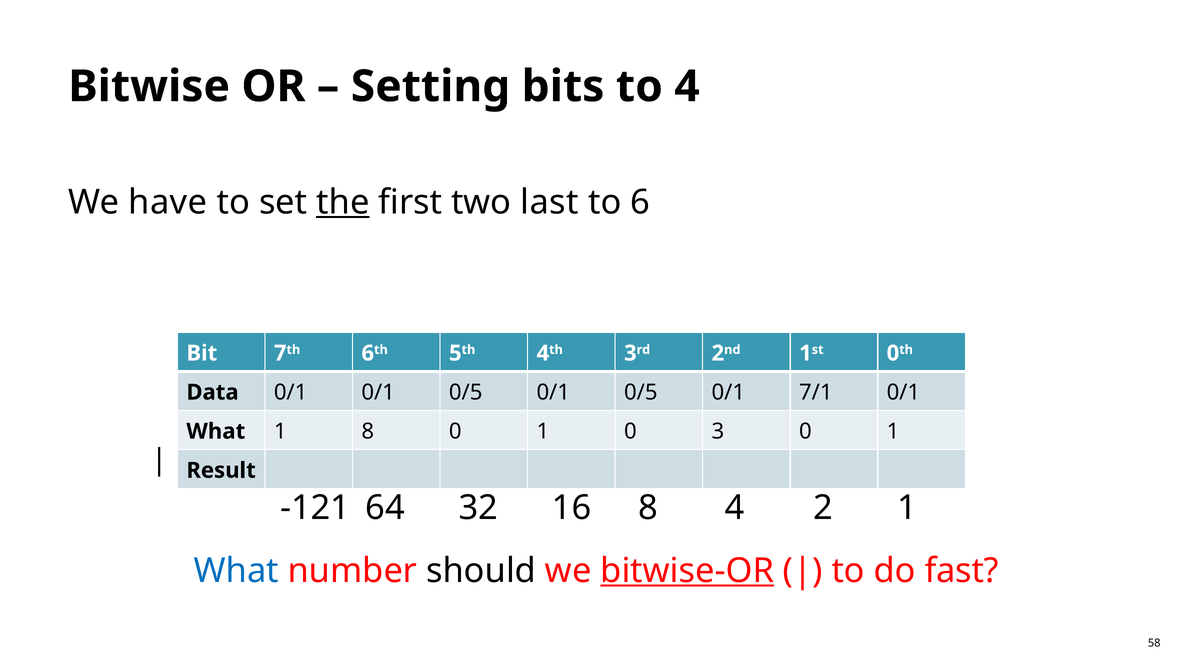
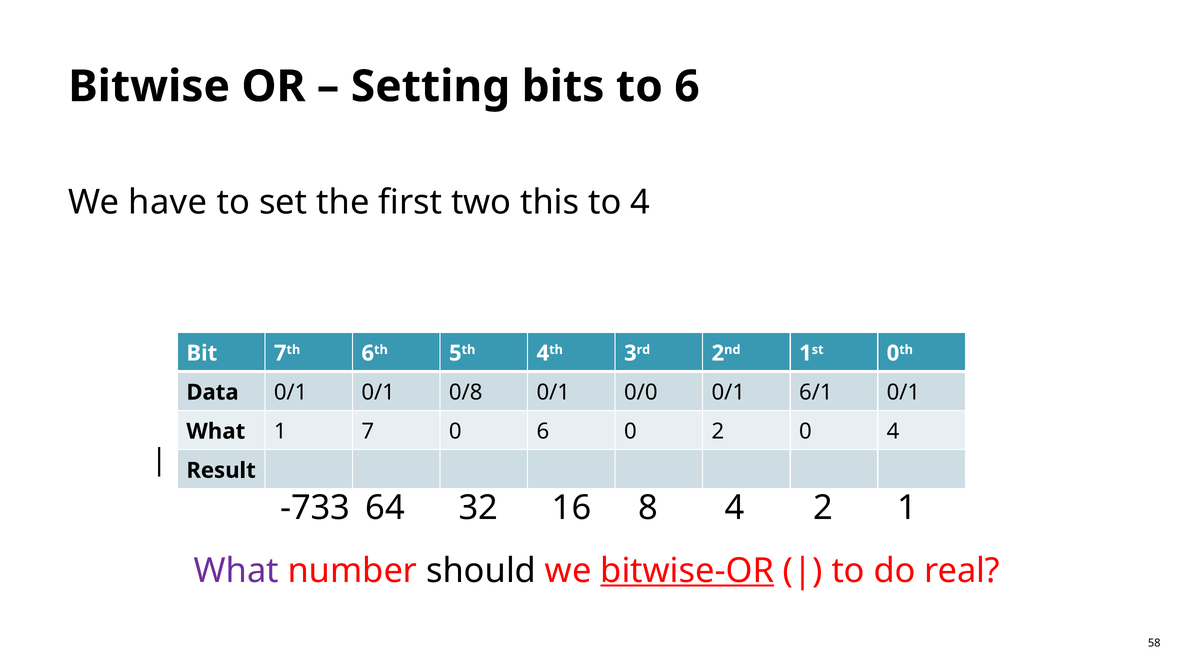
to 4: 4 -> 6
the underline: present -> none
last: last -> this
to 6: 6 -> 4
0/1 0/1 0/5: 0/5 -> 0/8
0/5 at (641, 392): 0/5 -> 0/0
7/1: 7/1 -> 6/1
1 8: 8 -> 7
1 at (543, 431): 1 -> 6
0 3: 3 -> 2
1 at (893, 431): 1 -> 4
-121: -121 -> -733
What at (236, 571) colour: blue -> purple
fast: fast -> real
